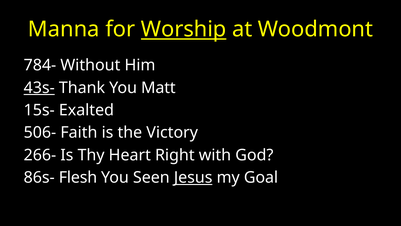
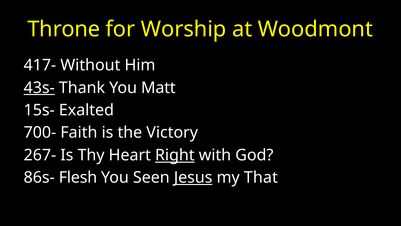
Manna: Manna -> Throne
Worship underline: present -> none
784-: 784- -> 417-
506-: 506- -> 700-
266-: 266- -> 267-
Right underline: none -> present
Goal: Goal -> That
